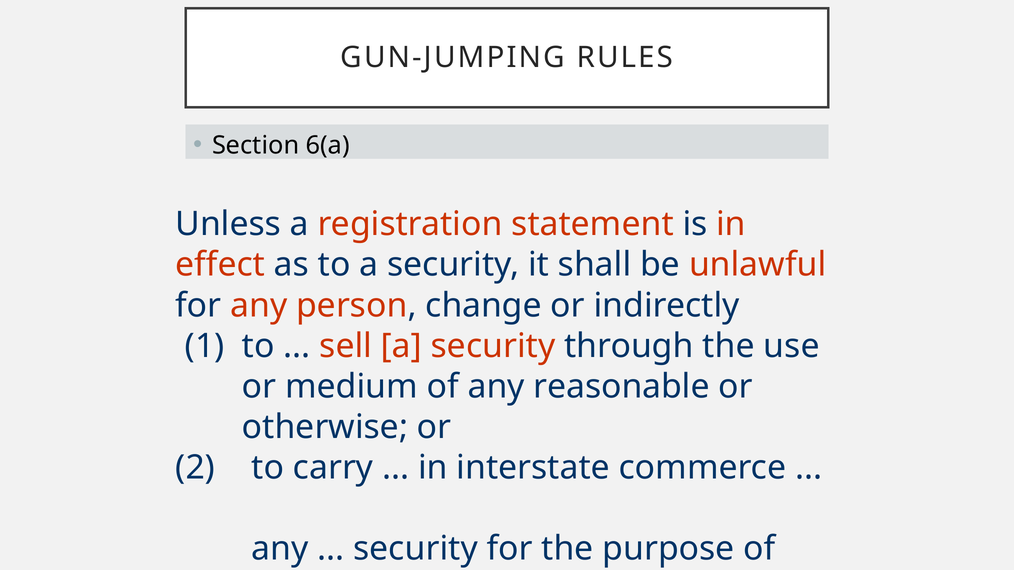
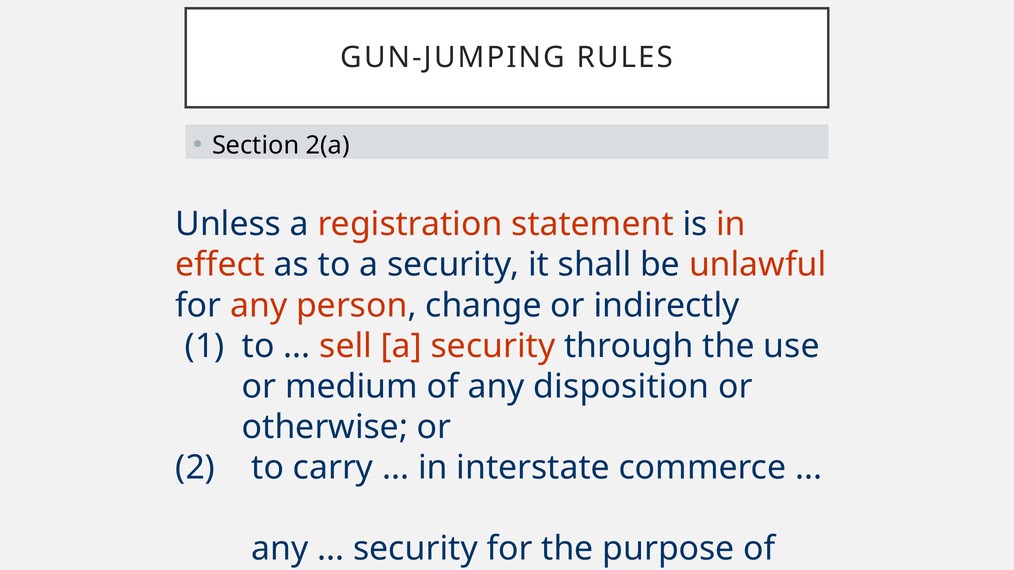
6(a: 6(a -> 2(a
reasonable: reasonable -> disposition
